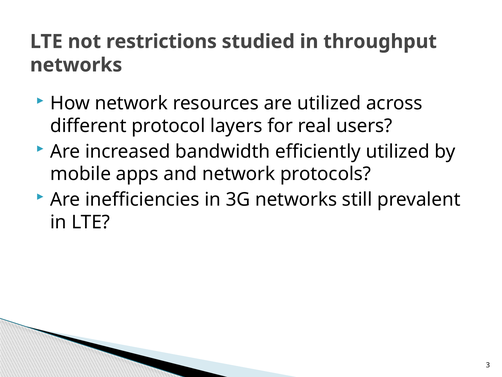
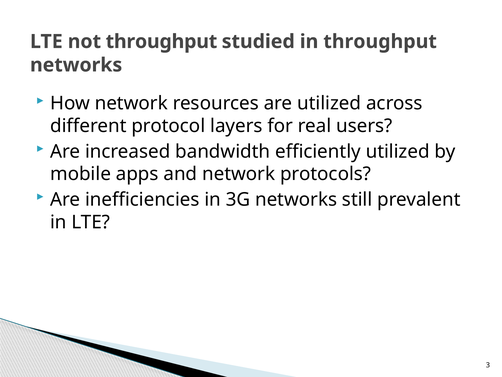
not restrictions: restrictions -> throughput
